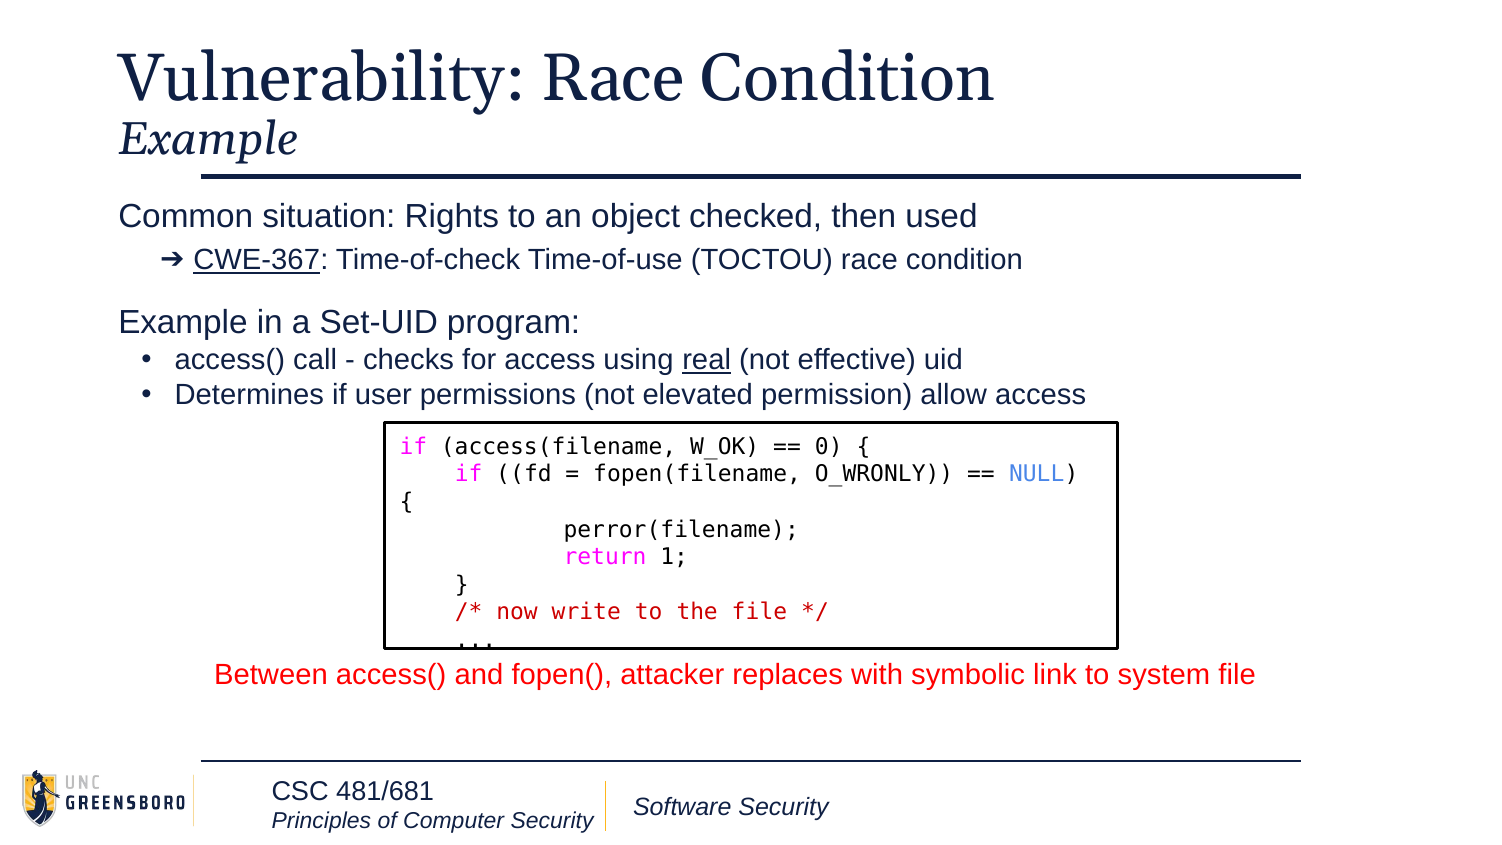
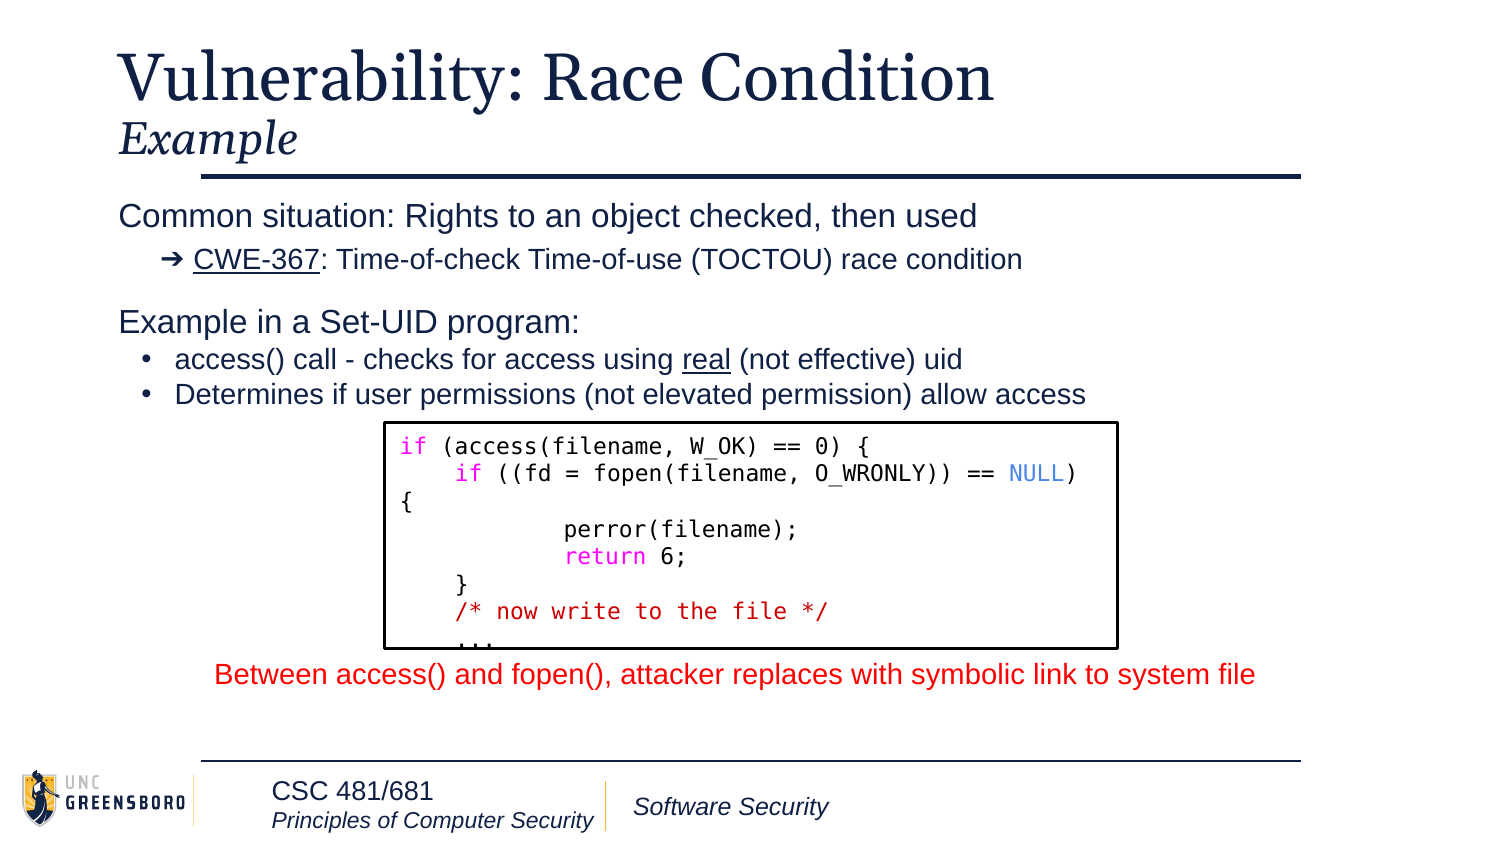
1: 1 -> 6
